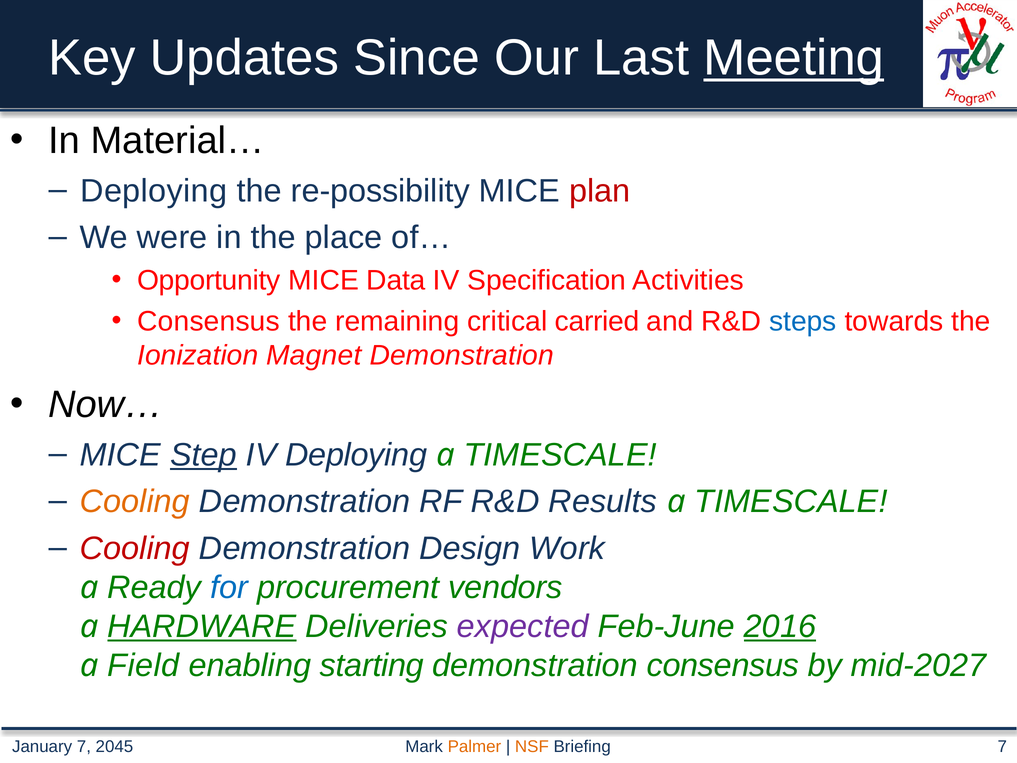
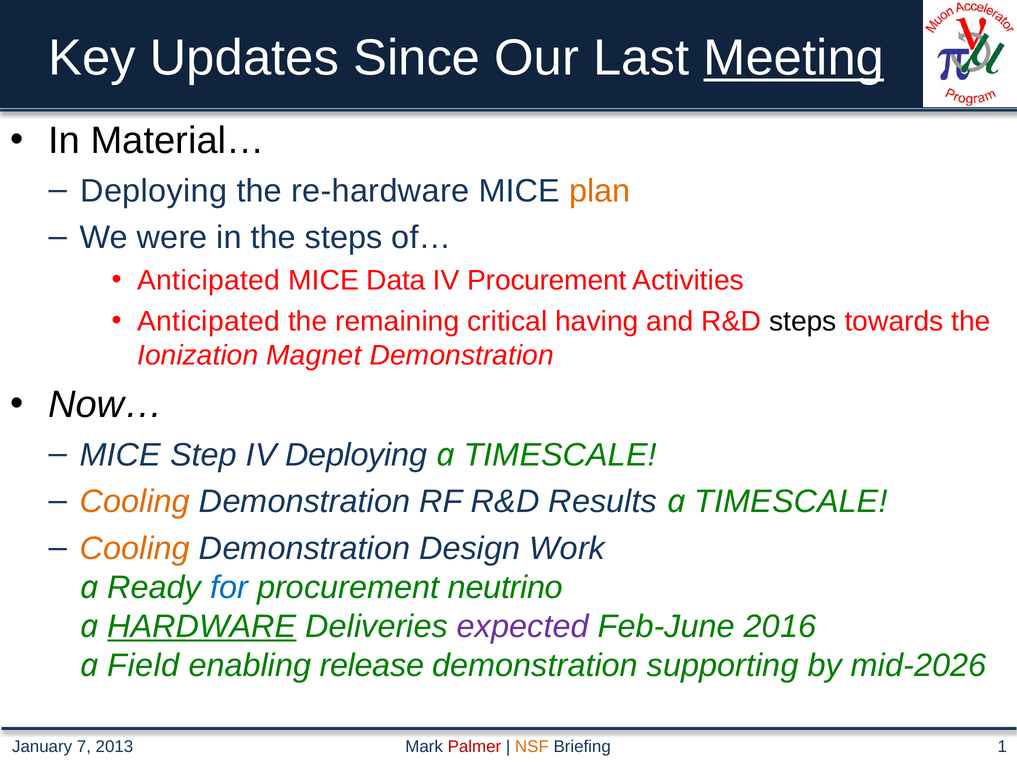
re-possibility: re-possibility -> re-hardware
plan colour: red -> orange
the place: place -> steps
Opportunity at (209, 281): Opportunity -> Anticipated
IV Specification: Specification -> Procurement
Consensus at (209, 321): Consensus -> Anticipated
carried: carried -> having
steps at (803, 321) colour: blue -> black
Step underline: present -> none
Cooling at (135, 548) colour: red -> orange
vendors: vendors -> neutrino
2016 underline: present -> none
starting: starting -> release
demonstration consensus: consensus -> supporting
mid-2027: mid-2027 -> mid-2026
2045: 2045 -> 2013
Palmer colour: orange -> red
Briefing 7: 7 -> 1
